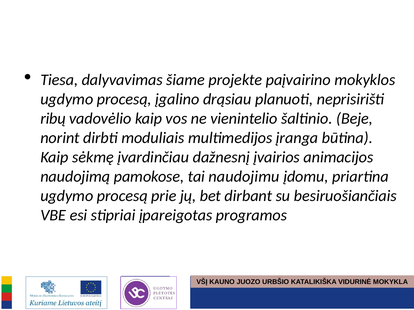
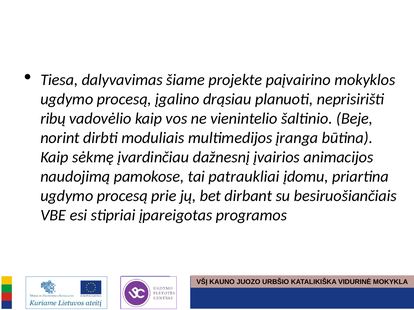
naudojimu: naudojimu -> patraukliai
